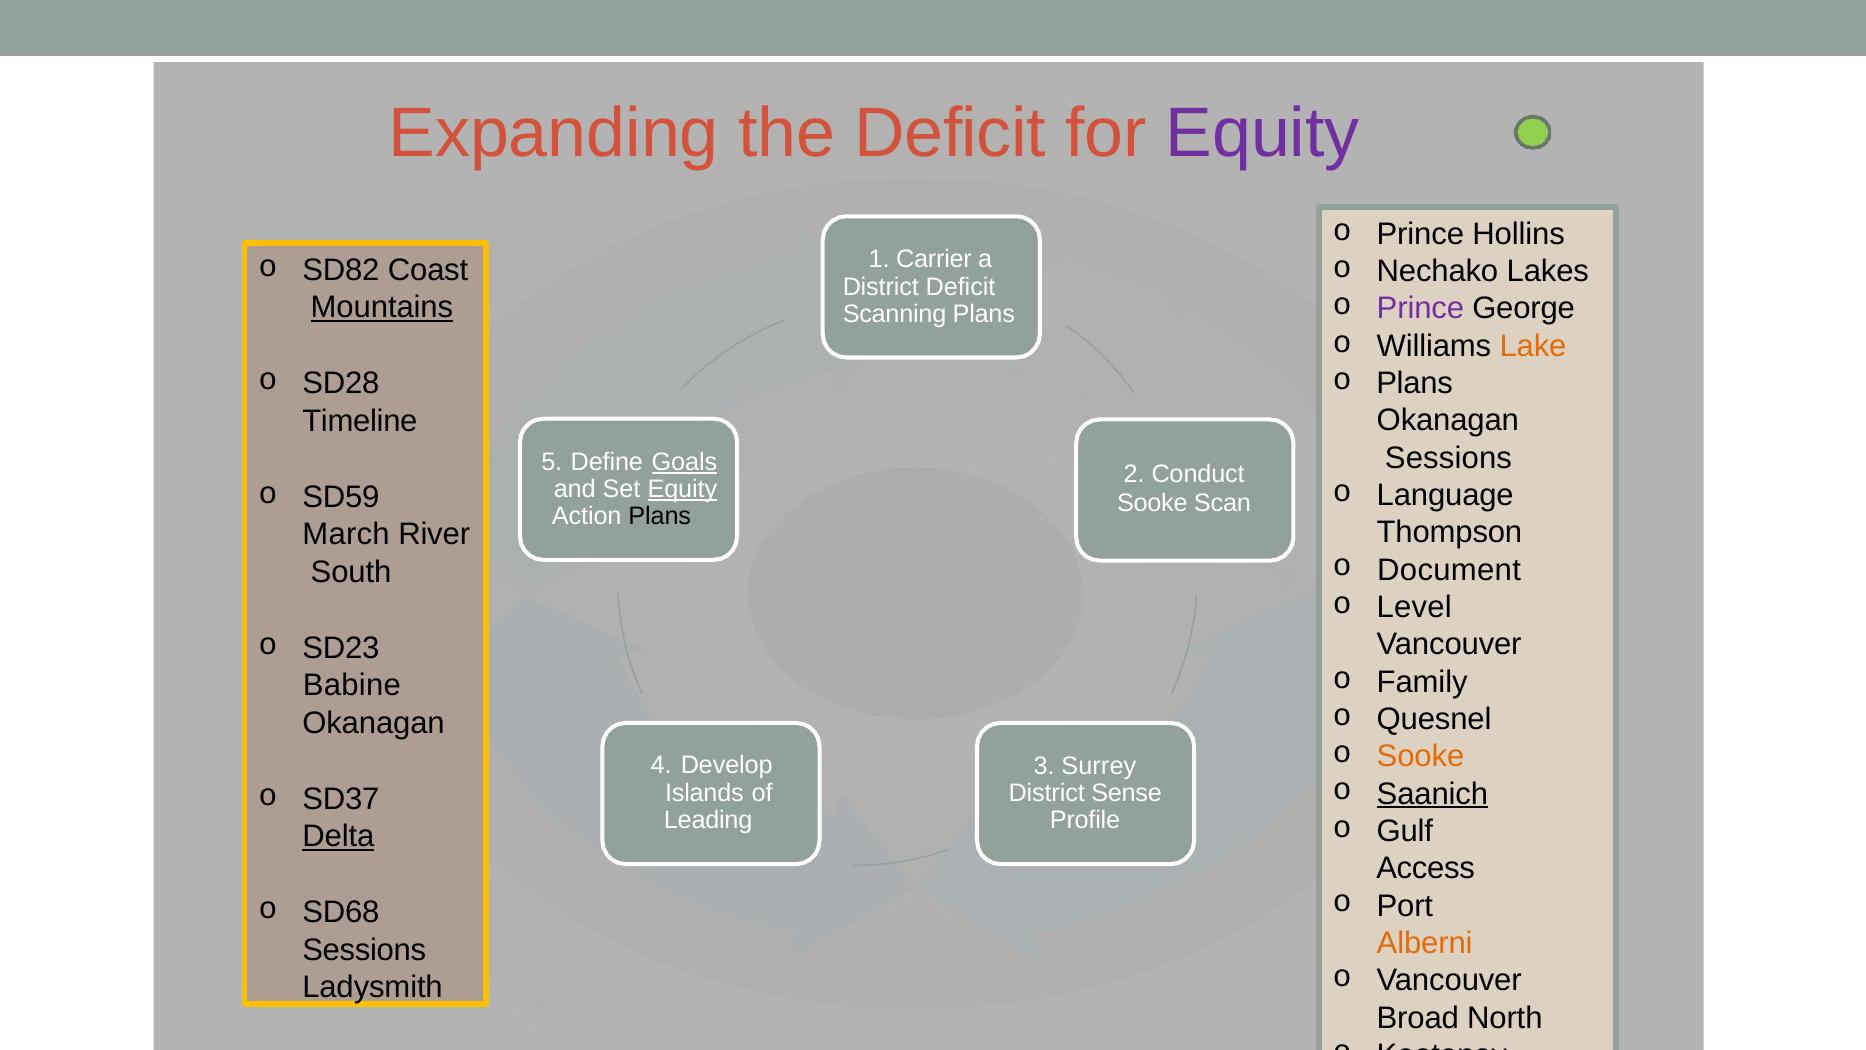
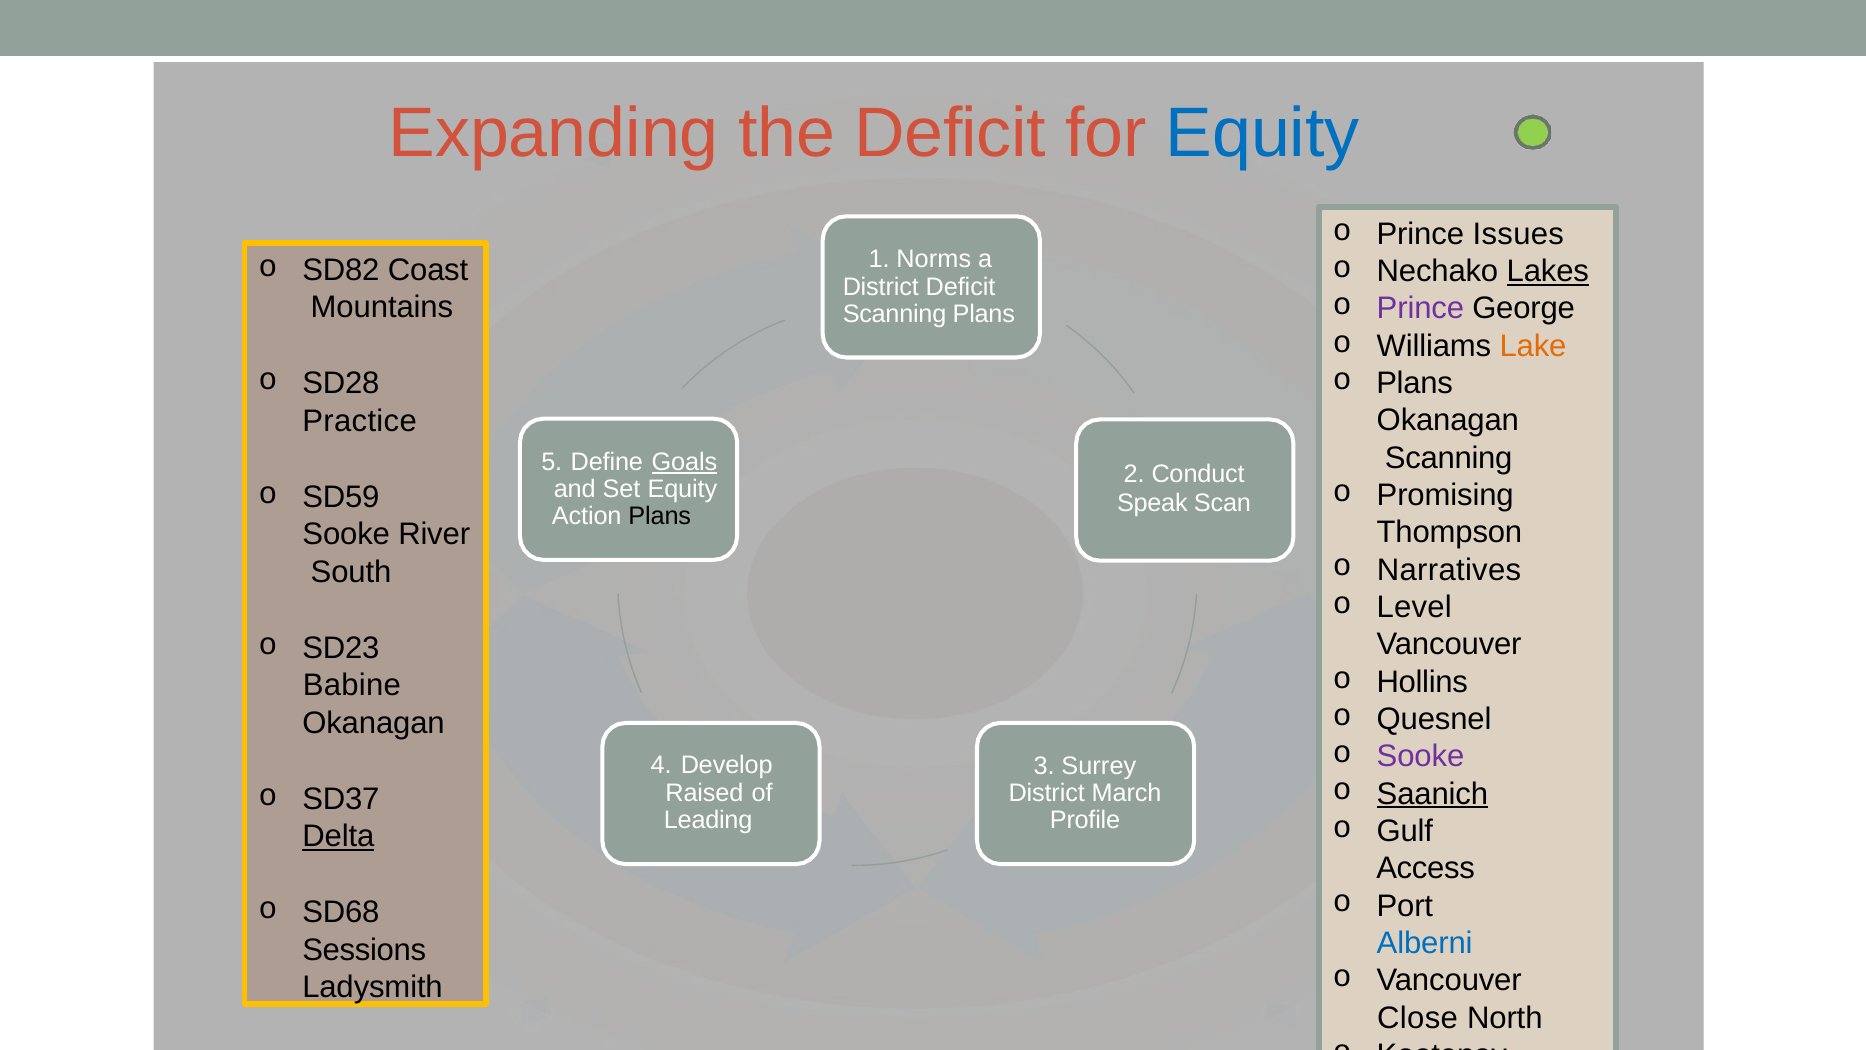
Equity at (1263, 133) colour: purple -> blue
Hollins: Hollins -> Issues
Carrier: Carrier -> Norms
Lakes at (1548, 271) underline: none -> present
Mountains underline: present -> none
Timeline: Timeline -> Practice
Sessions at (1448, 458): Sessions -> Scanning
Equity at (682, 489) underline: present -> none
Language: Language -> Promising
Sooke at (1152, 503): Sooke -> Speak
March at (346, 534): March -> Sooke
Document: Document -> Narratives
Family: Family -> Hollins
Sooke at (1421, 756) colour: orange -> purple
Islands: Islands -> Raised
Sense: Sense -> March
Alberni colour: orange -> blue
Broad: Broad -> Close
